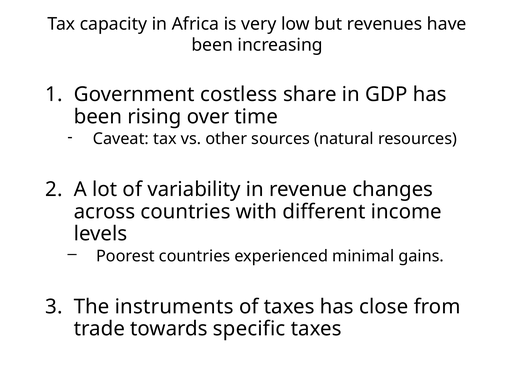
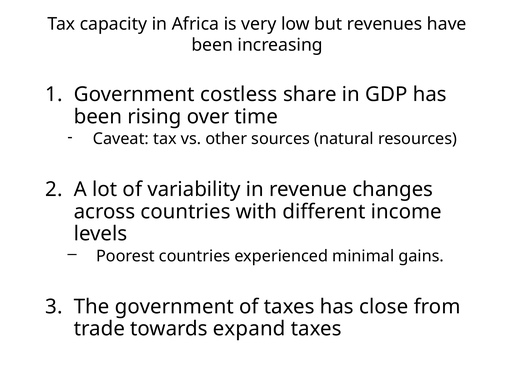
The instruments: instruments -> government
specific: specific -> expand
